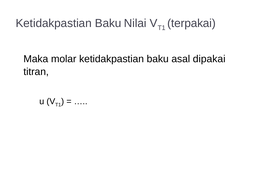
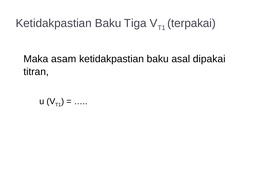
Nilai: Nilai -> Tiga
molar: molar -> asam
